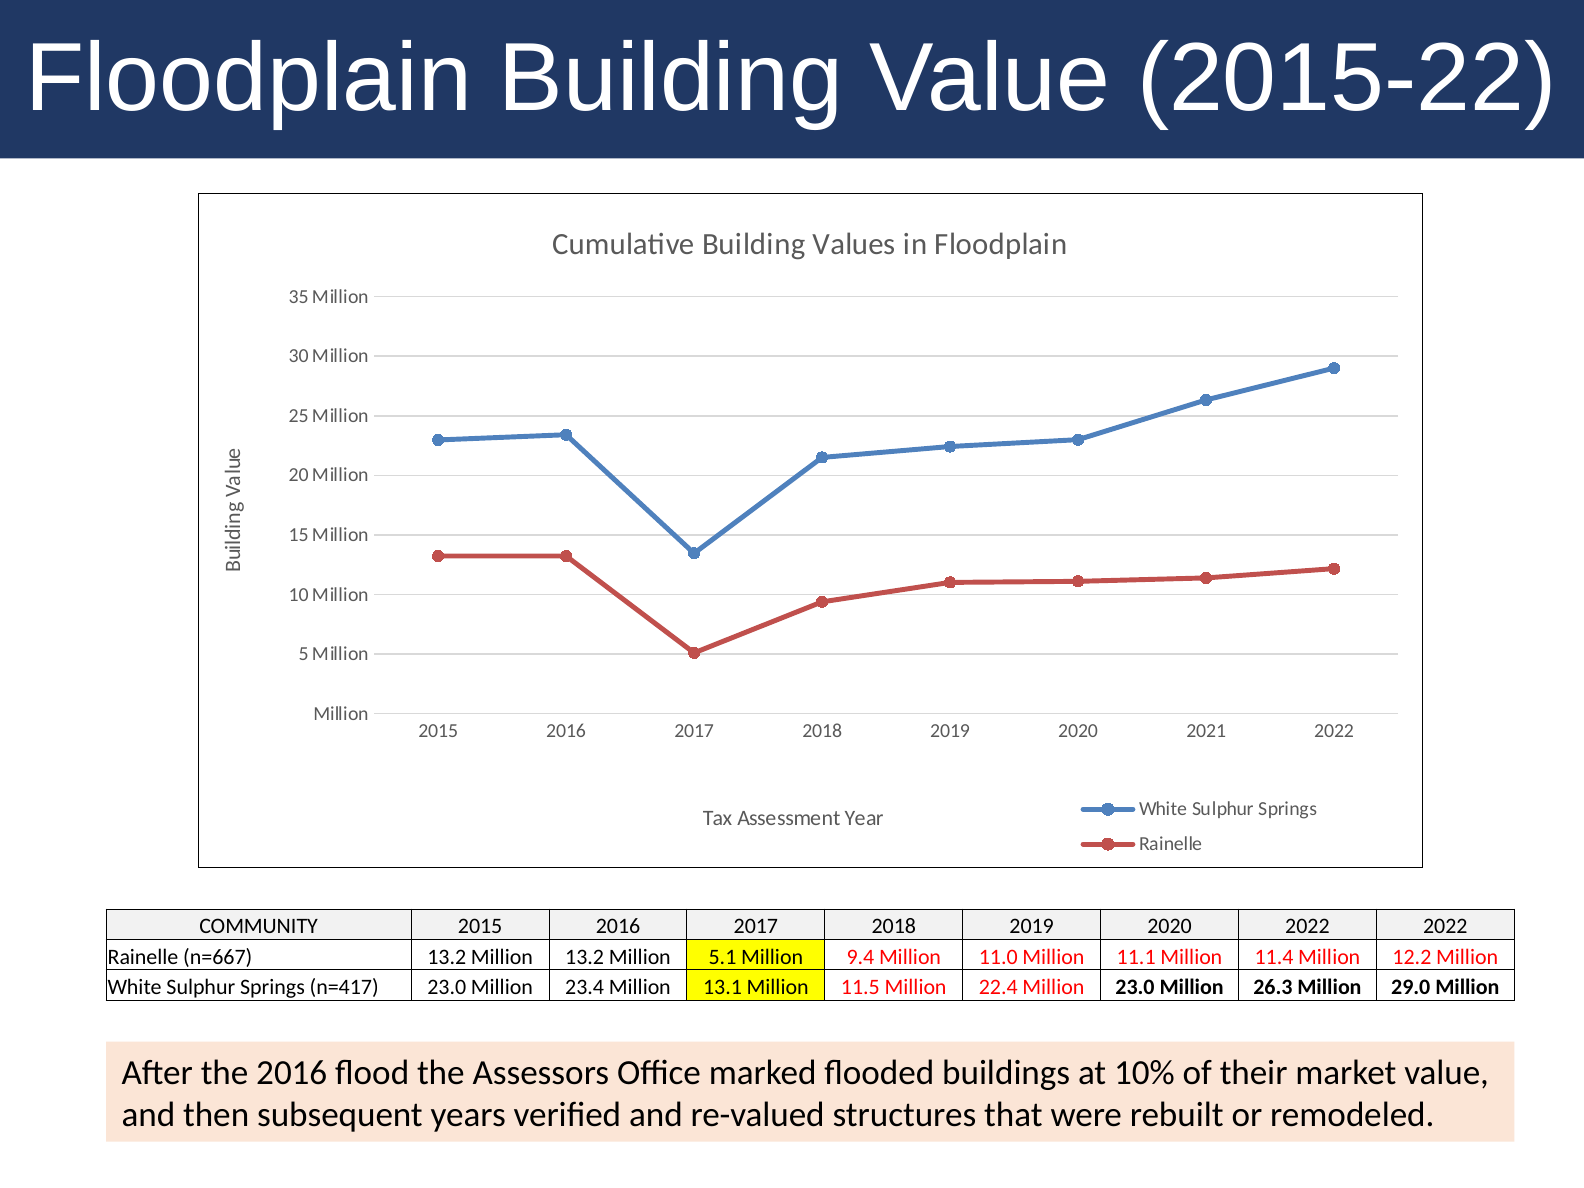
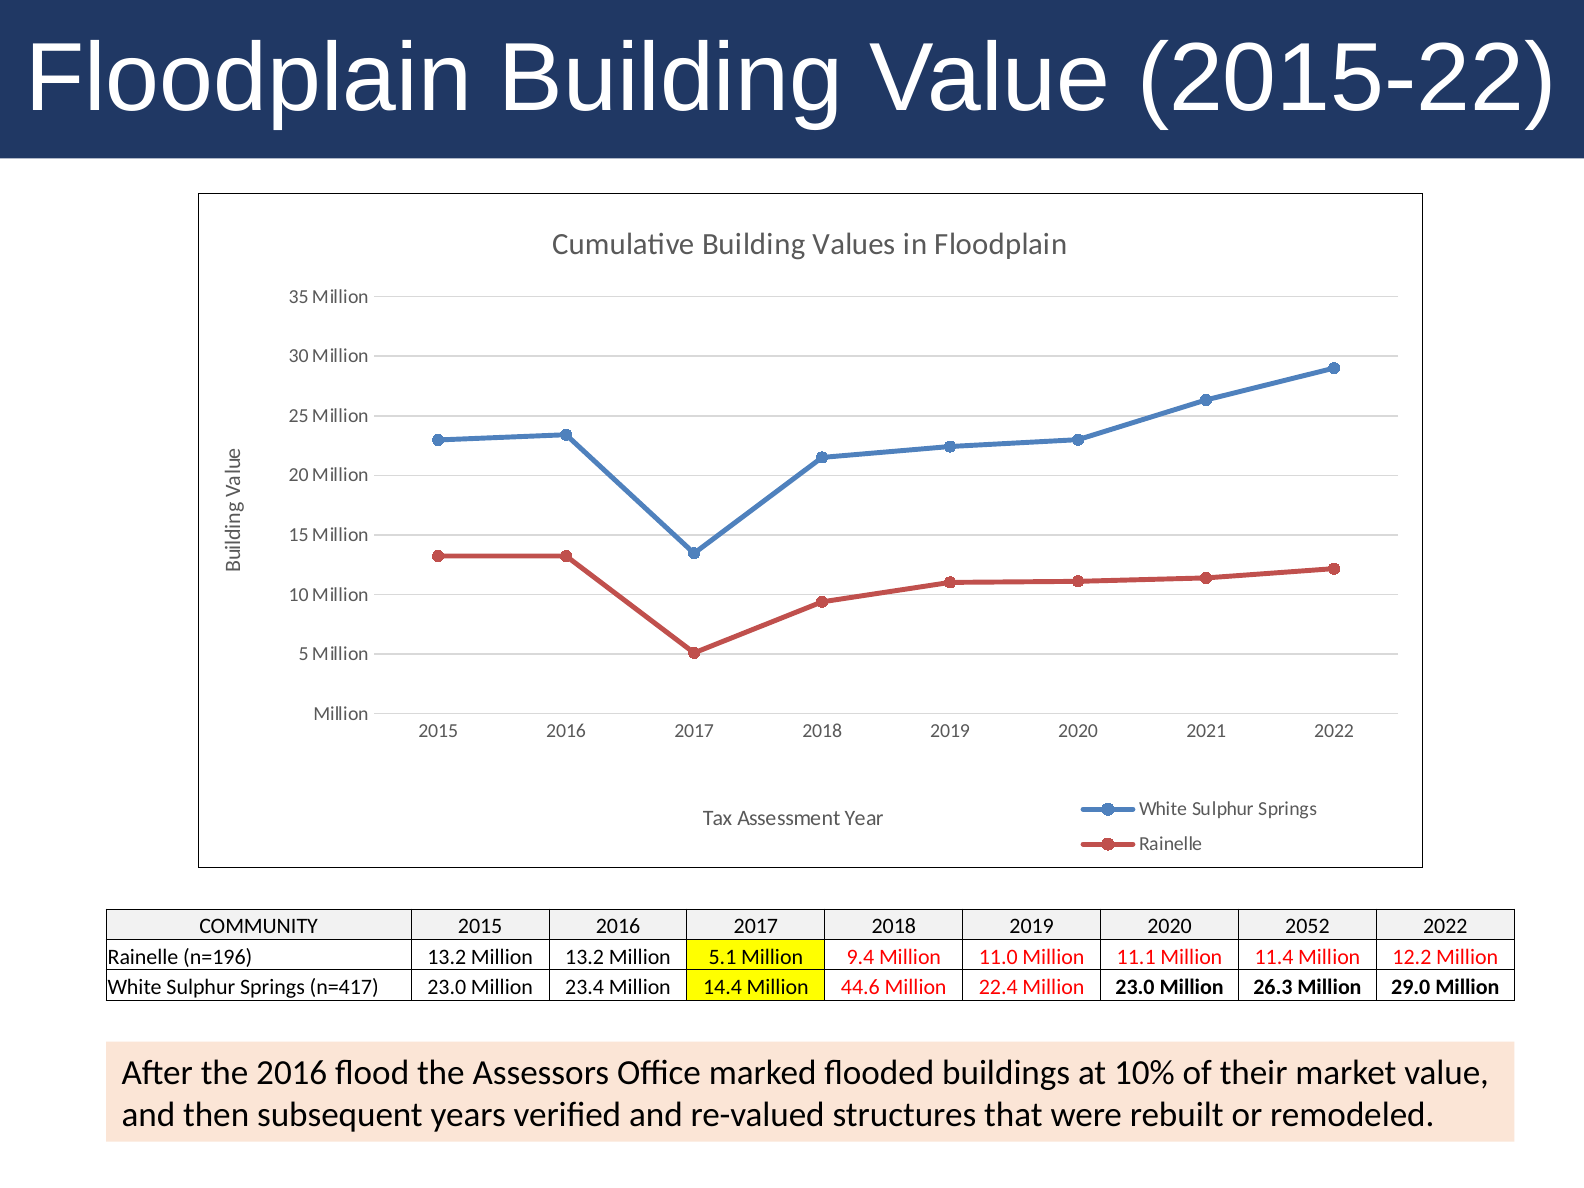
2020 2022: 2022 -> 2052
n=667: n=667 -> n=196
13.1: 13.1 -> 14.4
11.5: 11.5 -> 44.6
